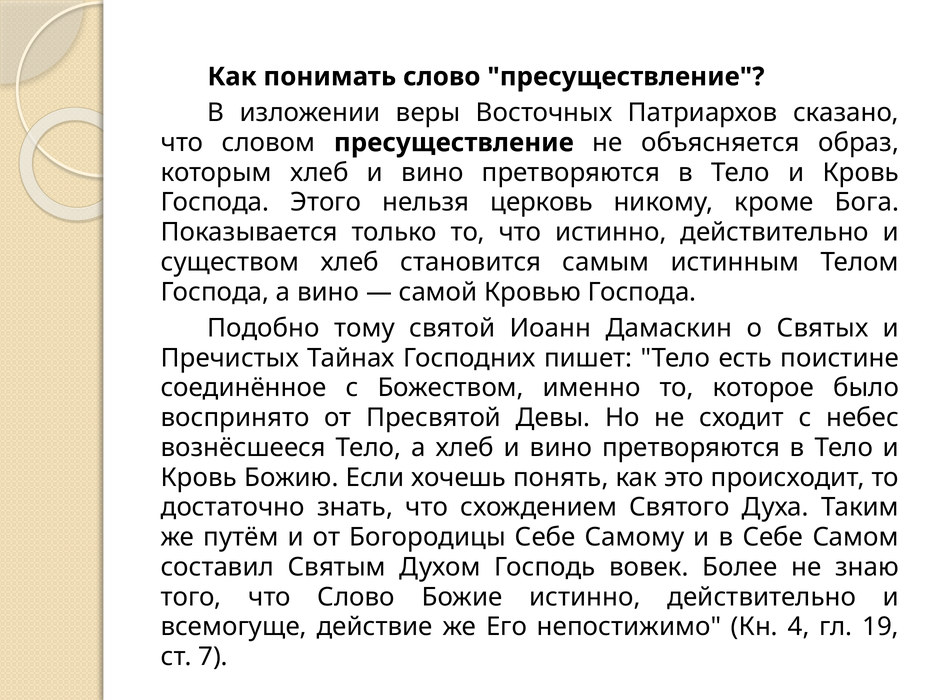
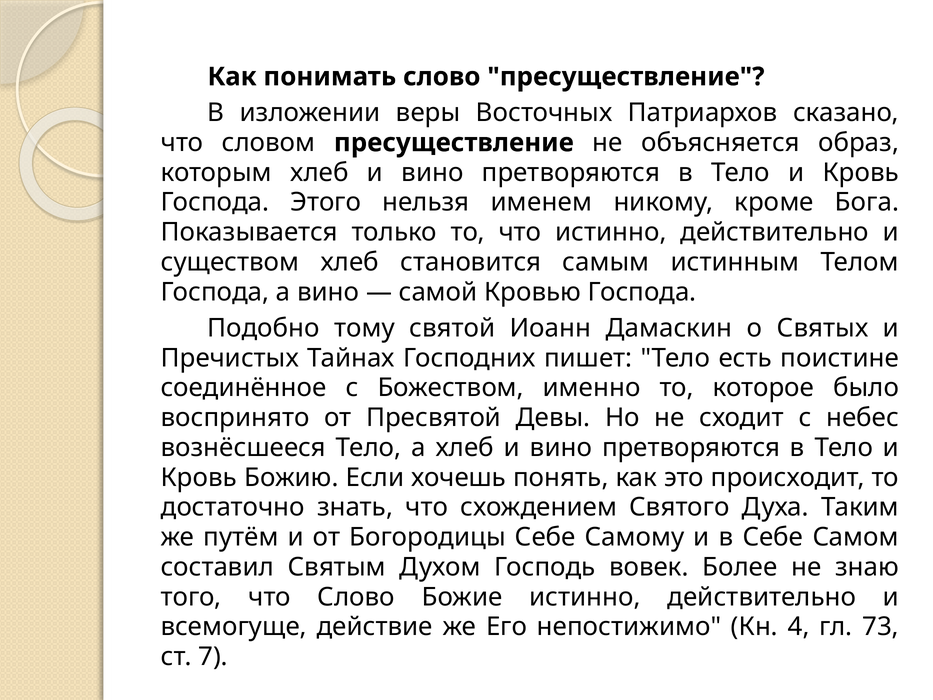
церковь: церковь -> именем
19: 19 -> 73
